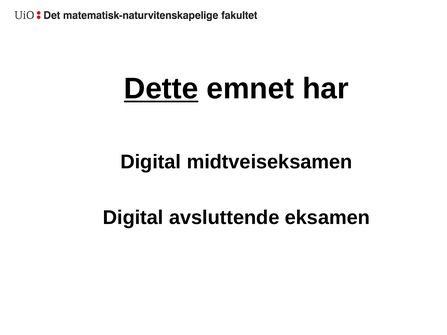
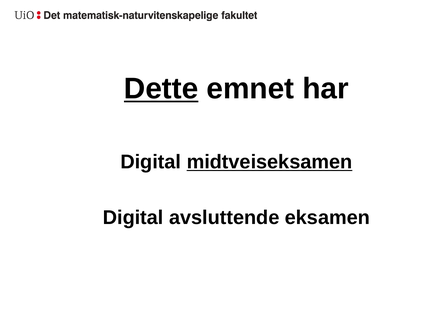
midtveiseksamen underline: none -> present
